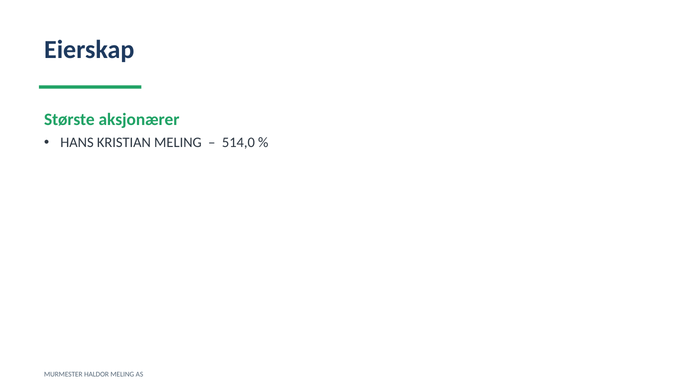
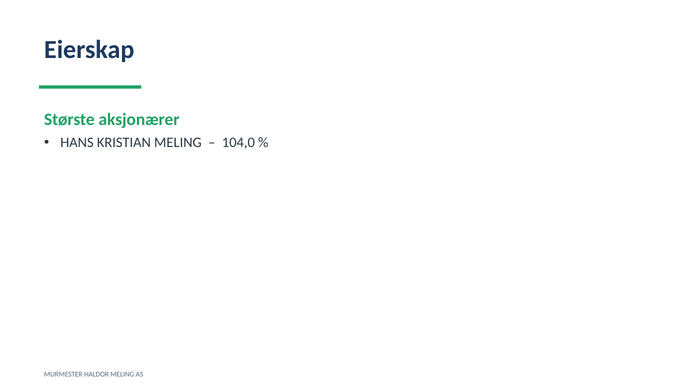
514,0: 514,0 -> 104,0
